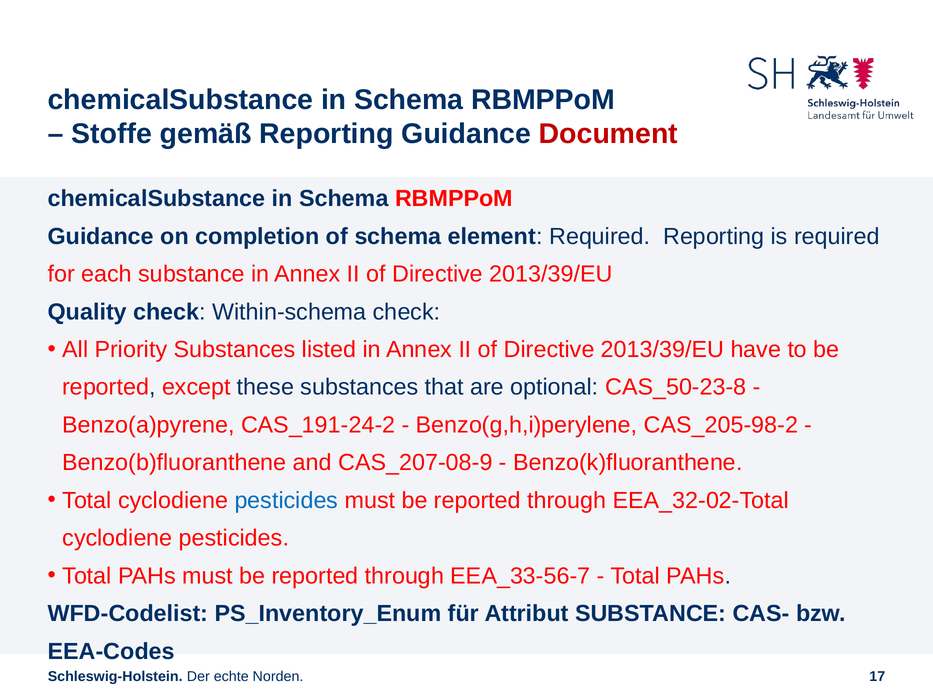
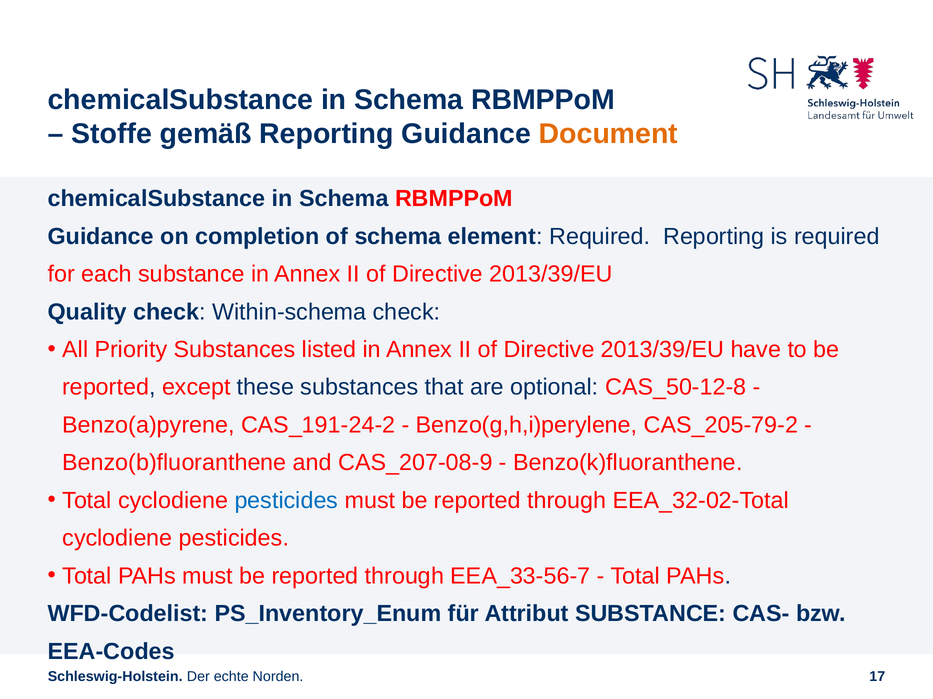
Document colour: red -> orange
CAS_50-23-8: CAS_50-23-8 -> CAS_50-12-8
CAS_205-98-2: CAS_205-98-2 -> CAS_205-79-2
